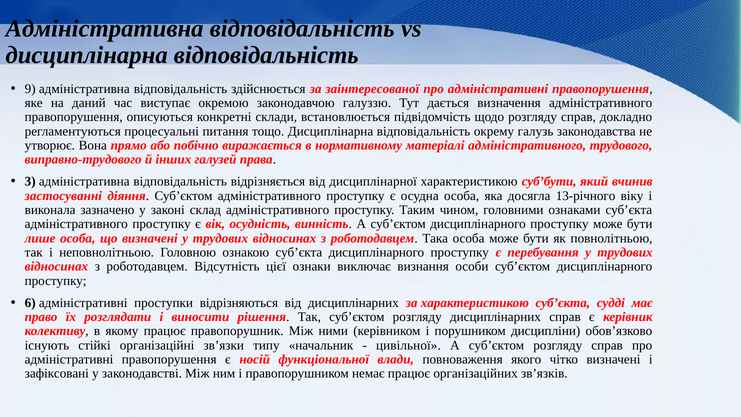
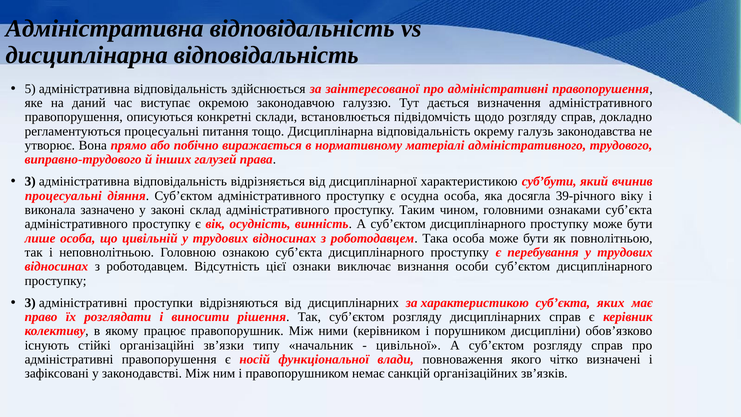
9: 9 -> 5
застосуванні at (63, 196): застосуванні -> процесуальні
13-річного: 13-річного -> 39-річного
що визначені: визначені -> цивільній
6 at (30, 303): 6 -> 3
судді: судді -> яких
немає працює: працює -> санкцій
